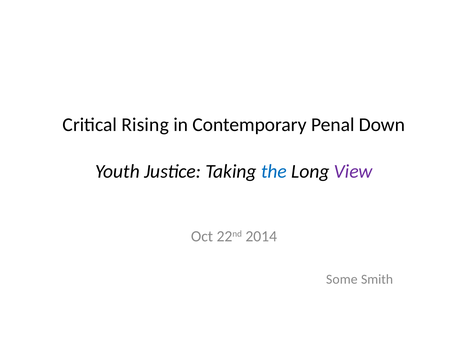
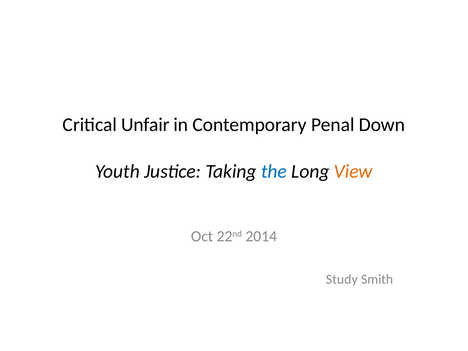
Rising: Rising -> Unfair
View colour: purple -> orange
Some: Some -> Study
